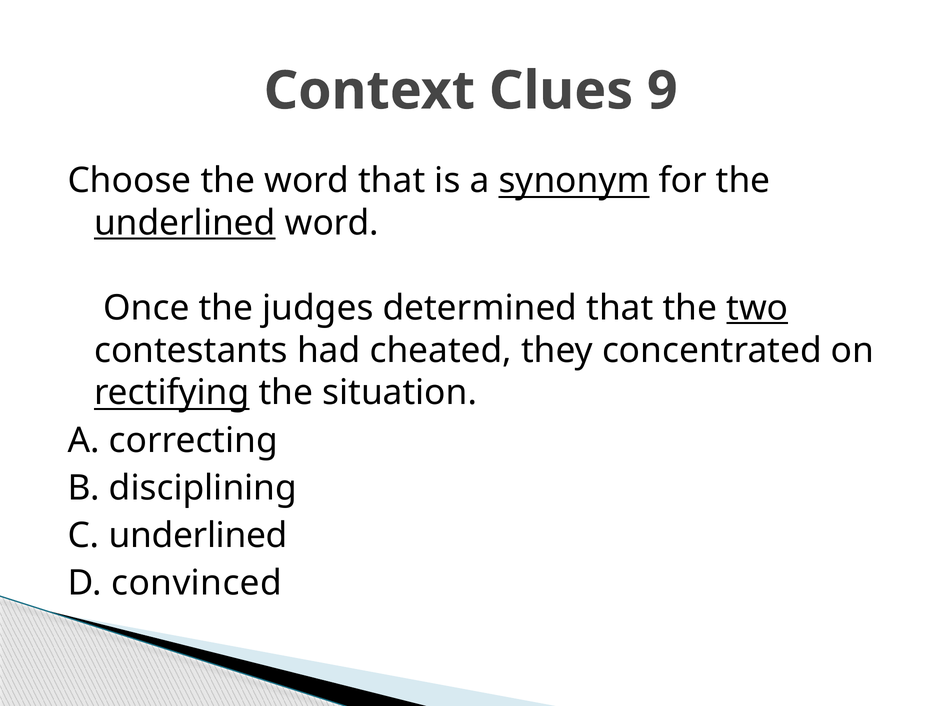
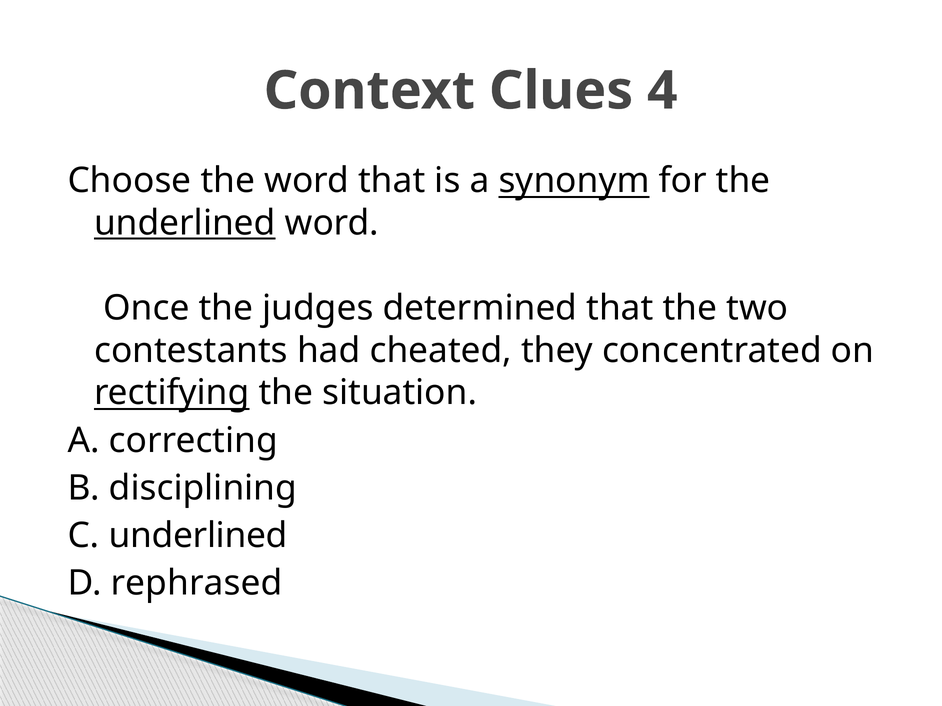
9: 9 -> 4
two underline: present -> none
convinced: convinced -> rephrased
